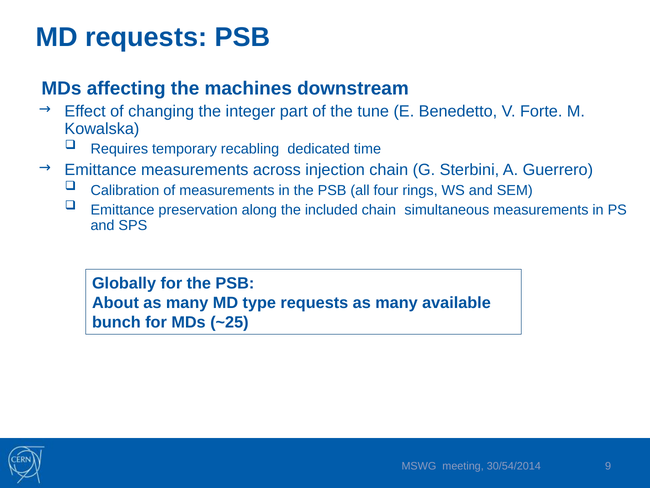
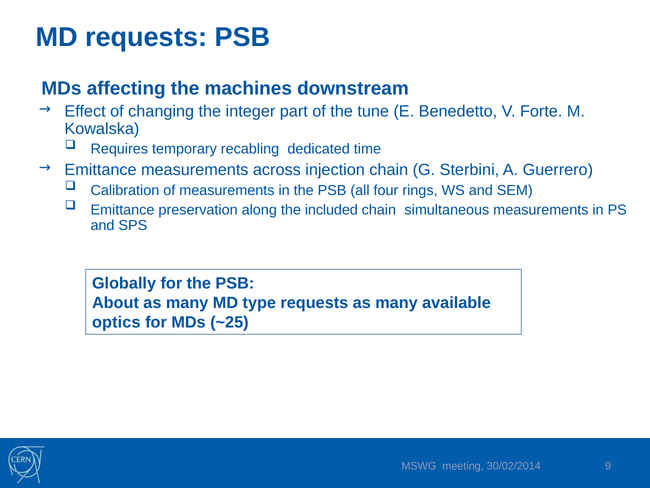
bunch: bunch -> optics
30/54/2014: 30/54/2014 -> 30/02/2014
